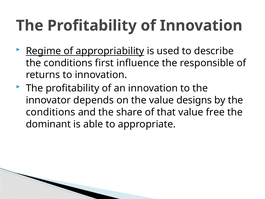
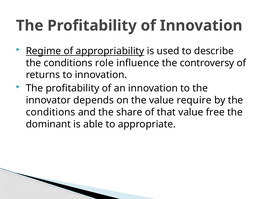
first: first -> role
responsible: responsible -> controversy
designs: designs -> require
